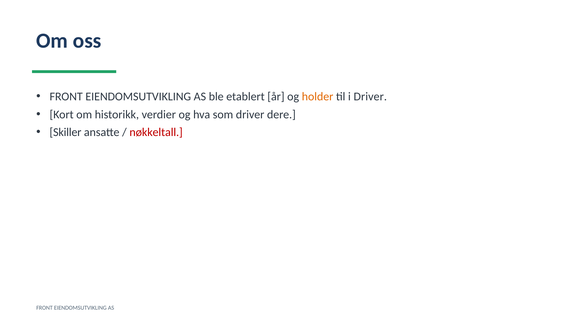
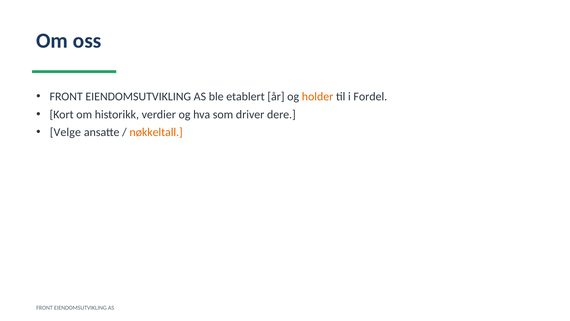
i Driver: Driver -> Fordel
Skiller: Skiller -> Velge
nøkkeltall colour: red -> orange
